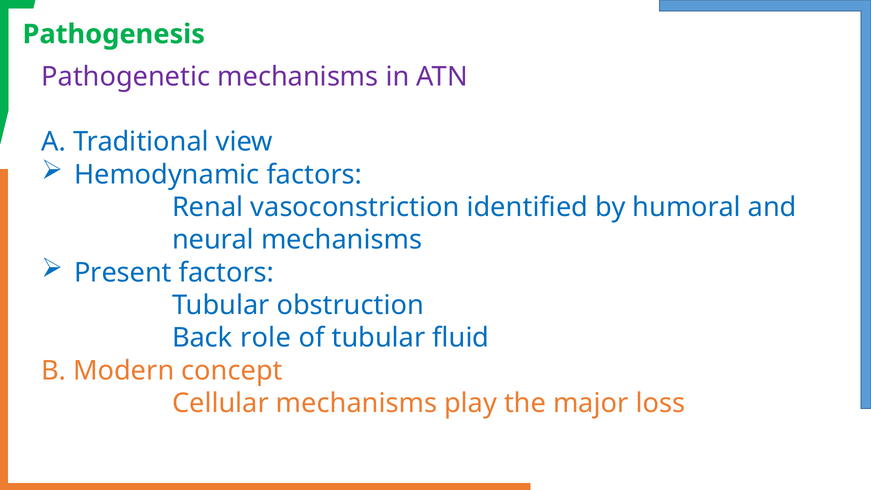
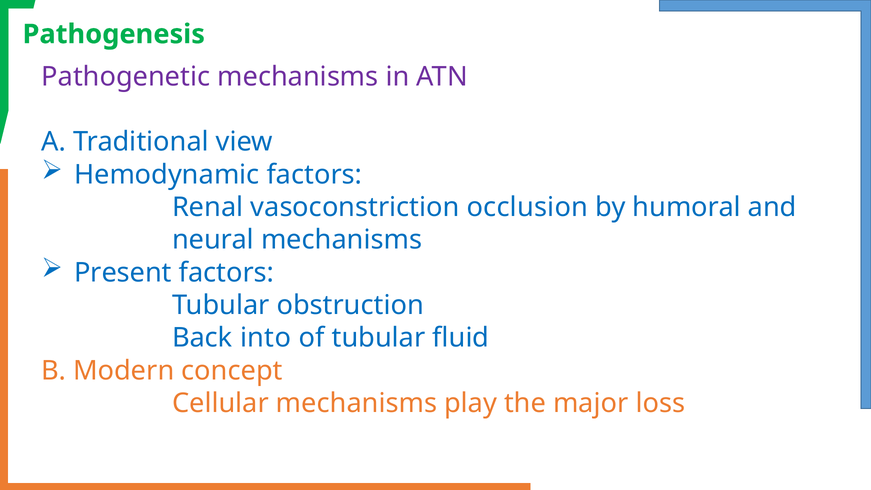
identified: identified -> occlusion
role: role -> into
